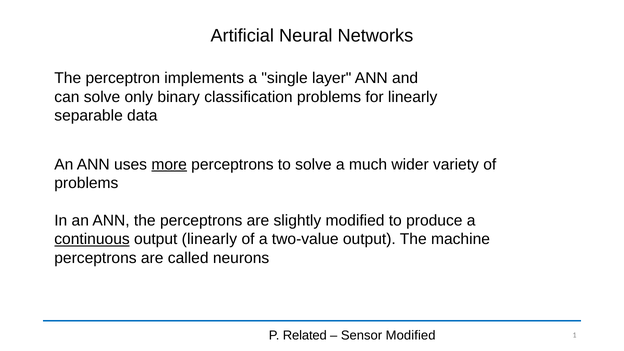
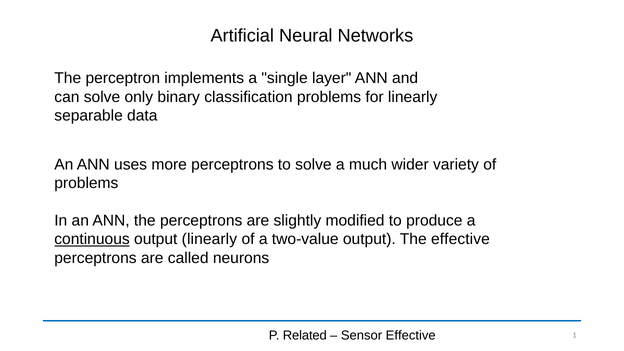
more underline: present -> none
The machine: machine -> effective
Sensor Modified: Modified -> Effective
